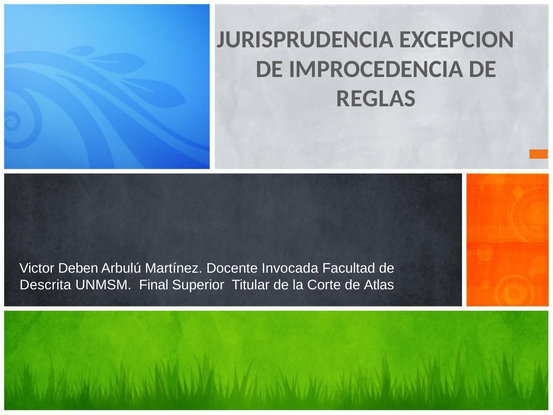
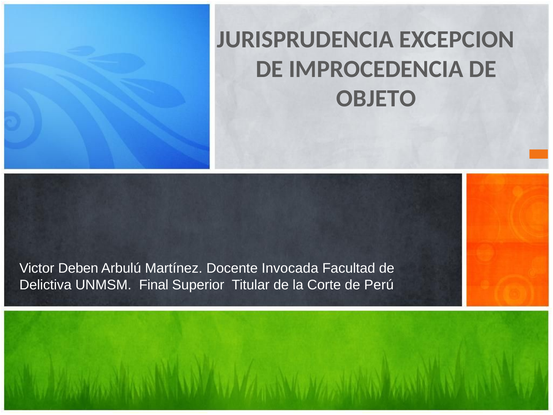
REGLAS: REGLAS -> OBJETO
Descrita: Descrita -> Delictiva
Atlas: Atlas -> Perú
